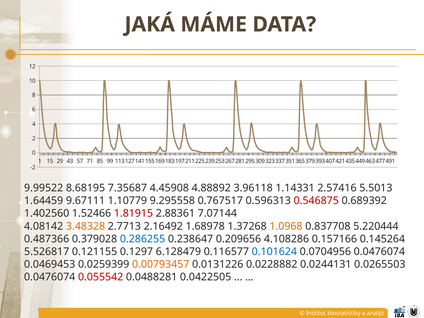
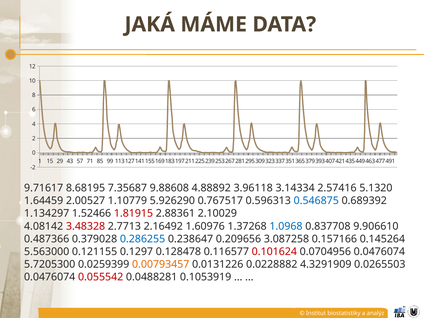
9.99522: 9.99522 -> 9.71617
4.45908: 4.45908 -> 9.88608
1.14331: 1.14331 -> 3.14334
5.5013: 5.5013 -> 5.1320
9.67111: 9.67111 -> 2.00527
9.295558: 9.295558 -> 5.926290
0.546875 colour: red -> blue
1.402560: 1.402560 -> 1.134297
7.07144: 7.07144 -> 2.10029
3.48328 colour: orange -> red
1.68978: 1.68978 -> 1.60976
1.0968 colour: orange -> blue
5.220444: 5.220444 -> 9.906610
4.108286: 4.108286 -> 3.087258
5.526817: 5.526817 -> 5.563000
6.128479: 6.128479 -> 0.128478
0.101624 colour: blue -> red
0.0469453: 0.0469453 -> 5.7205300
0.0244131: 0.0244131 -> 4.3291909
0.0422505: 0.0422505 -> 0.1053919
